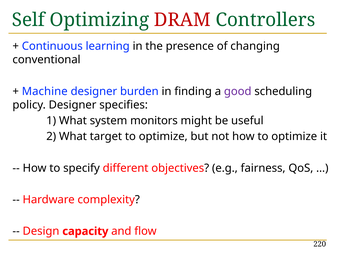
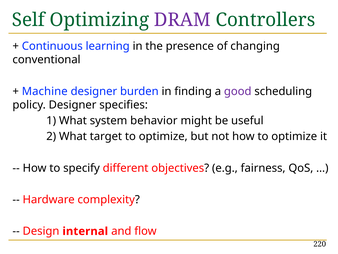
DRAM colour: red -> purple
monitors: monitors -> behavior
capacity: capacity -> internal
